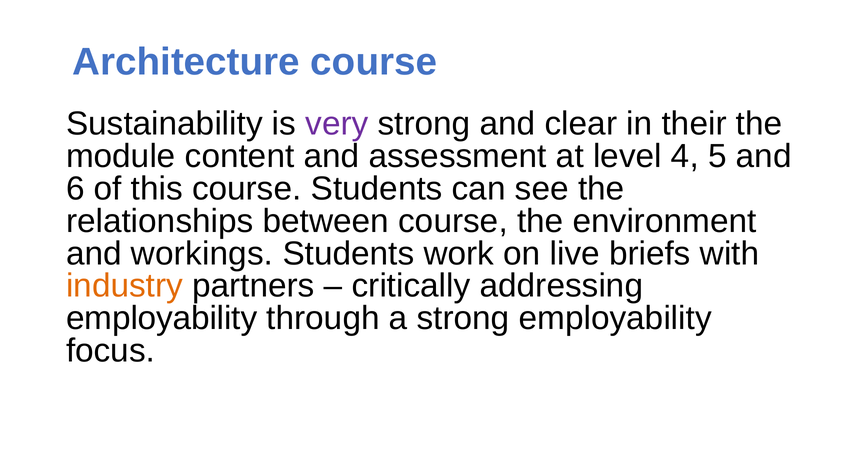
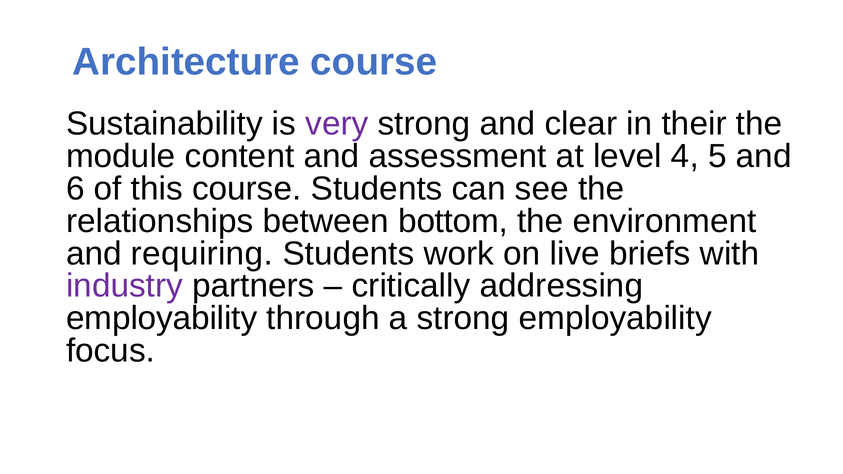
between course: course -> bottom
workings: workings -> requiring
industry colour: orange -> purple
